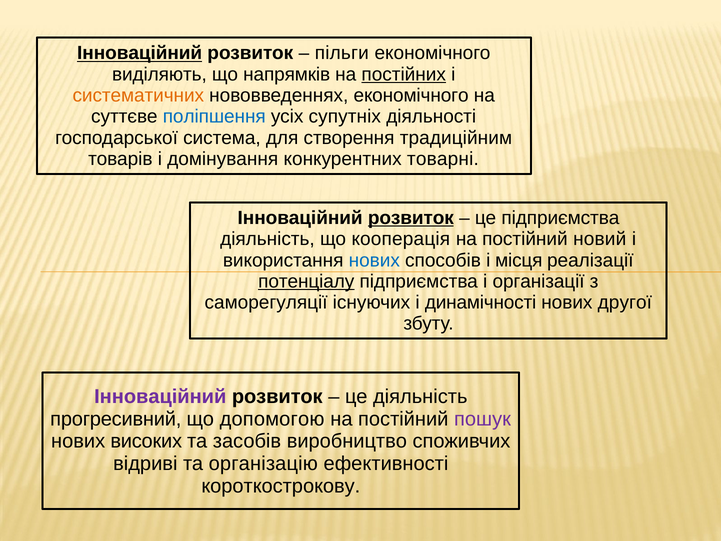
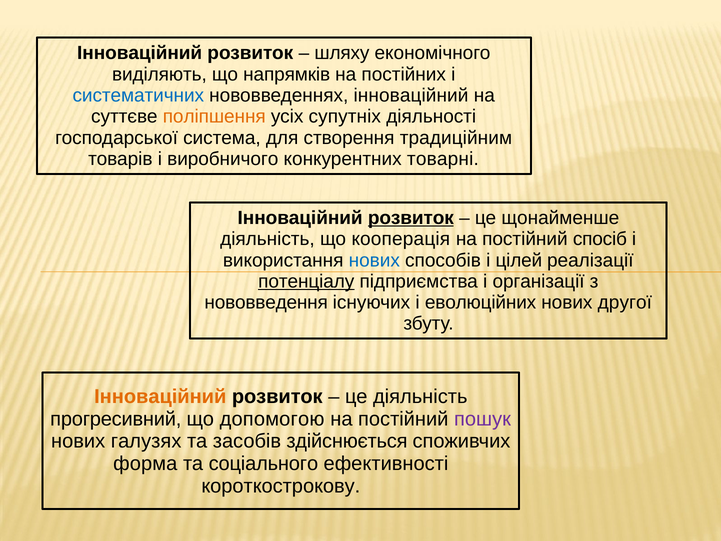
Інноваційний at (140, 53) underline: present -> none
пільги: пільги -> шляху
постійних underline: present -> none
систематичних colour: orange -> blue
нововведеннях економічного: економічного -> інноваційний
поліпшення colour: blue -> orange
домінування: домінування -> виробничого
це підприємства: підприємства -> щонайменше
новий: новий -> спосіб
місця: місця -> цілей
саморегуляції: саморегуляції -> нововведення
динамічності: динамічності -> еволюційних
Інноваційний at (160, 396) colour: purple -> orange
високих: високих -> галузях
виробництво: виробництво -> здійснюється
відриві: відриві -> форма
організацію: організацію -> соціального
